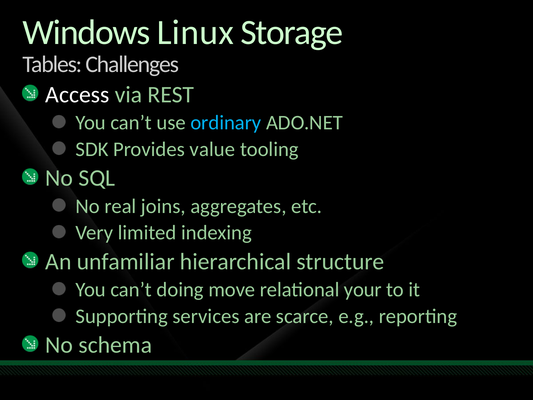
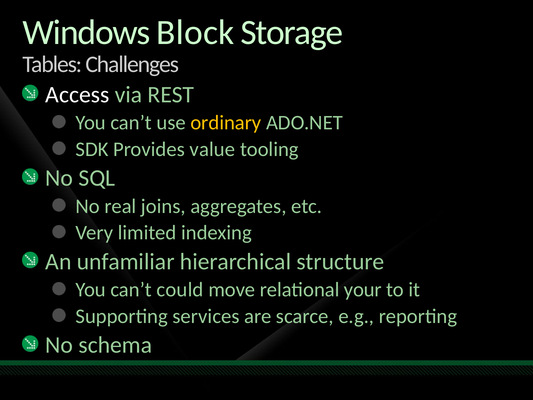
Linux: Linux -> Block
ordinary colour: light blue -> yellow
doing: doing -> could
